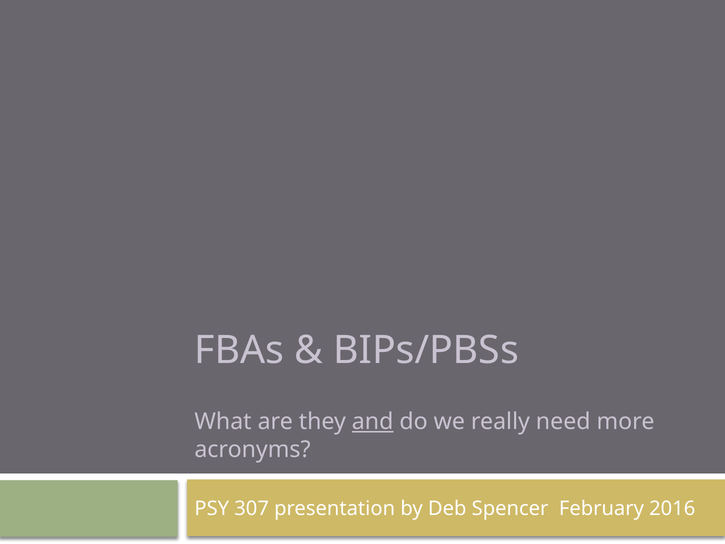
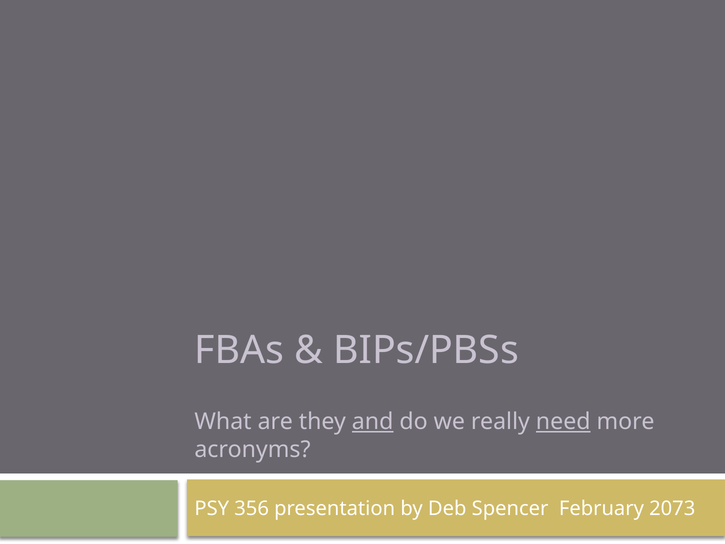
need underline: none -> present
307: 307 -> 356
2016: 2016 -> 2073
